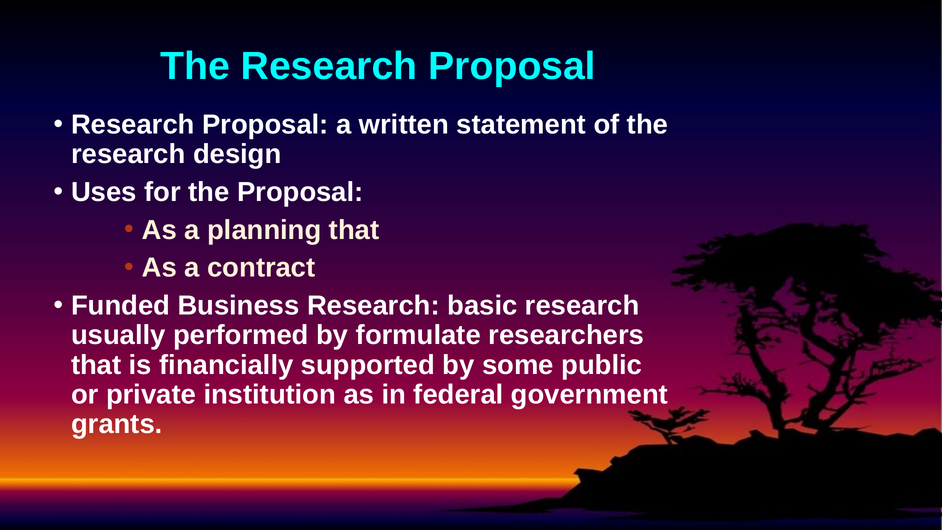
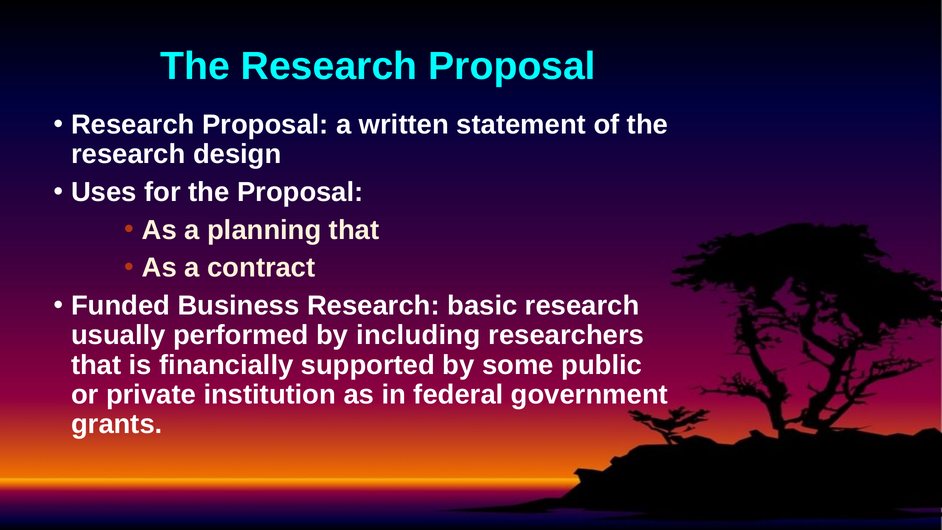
formulate: formulate -> including
